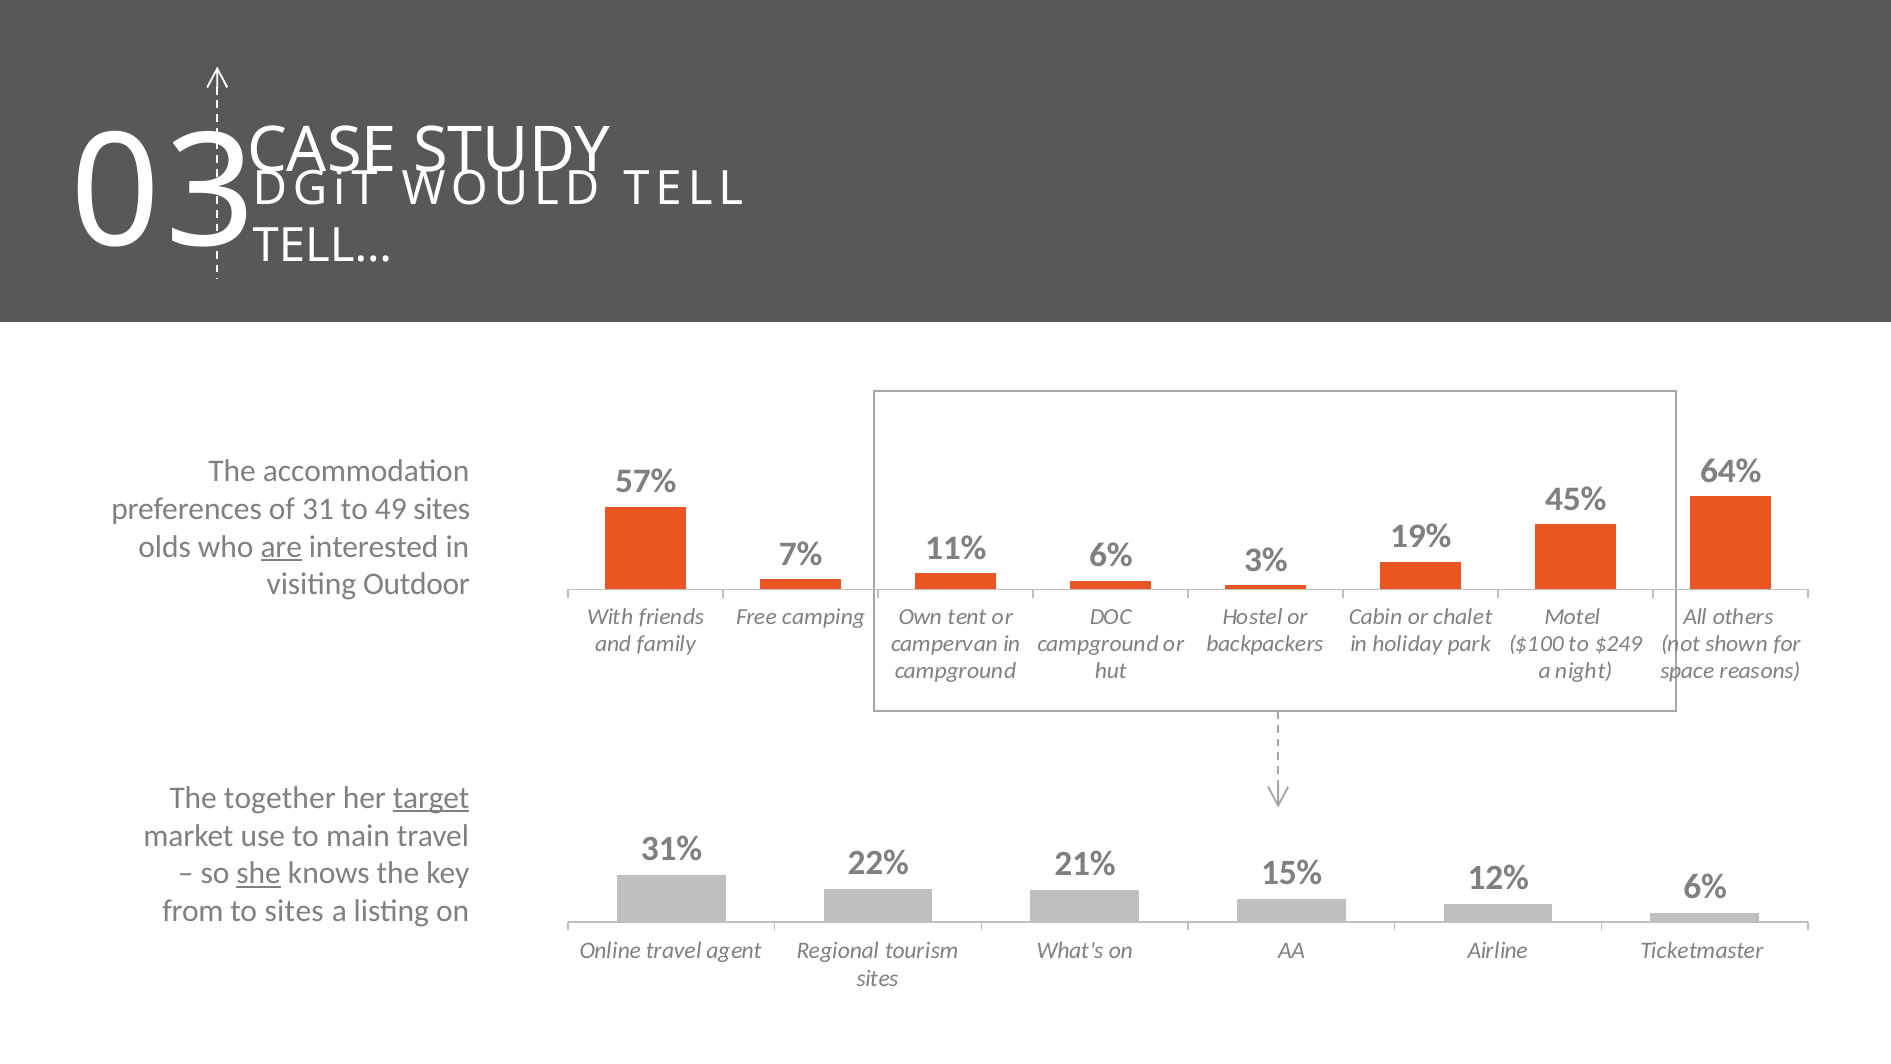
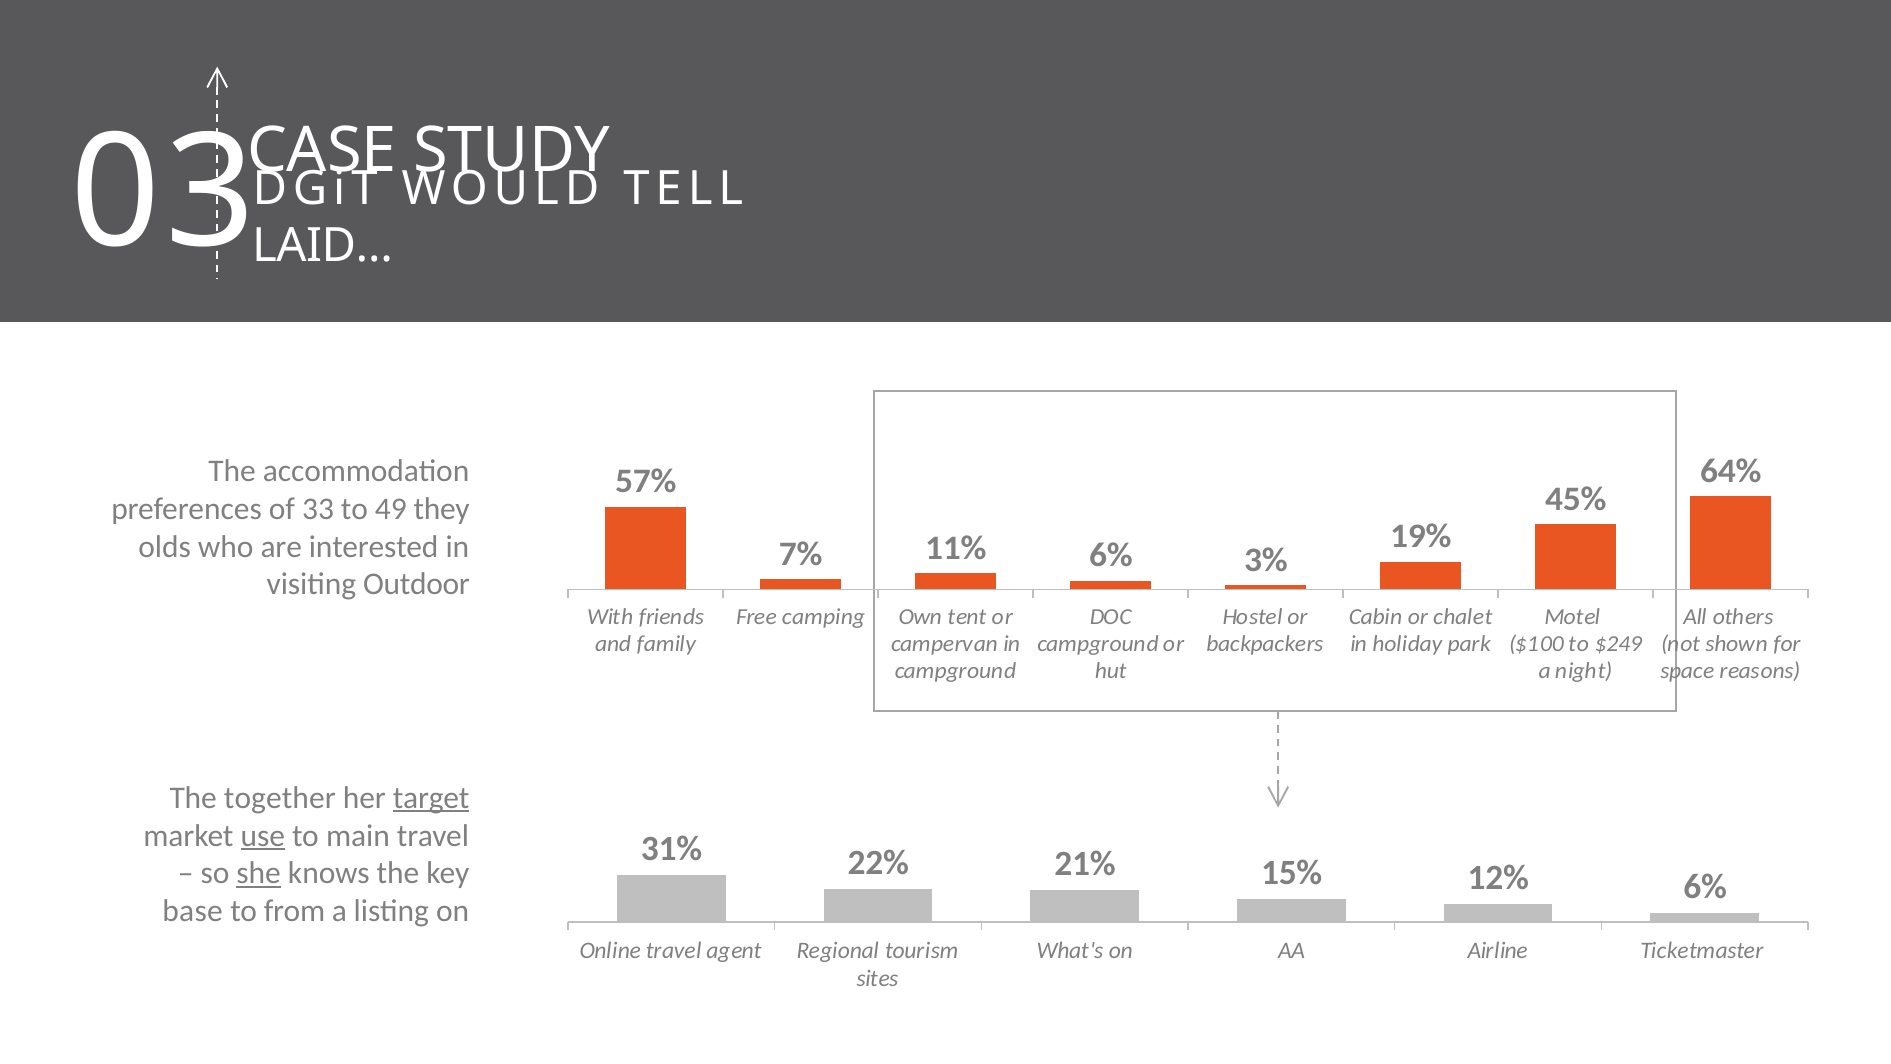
TELL…: TELL… -> LAID…
31: 31 -> 33
49 sites: sites -> they
are underline: present -> none
use underline: none -> present
from: from -> base
to sites: sites -> from
